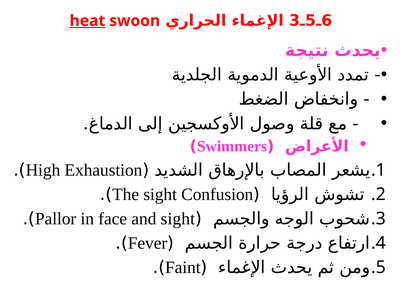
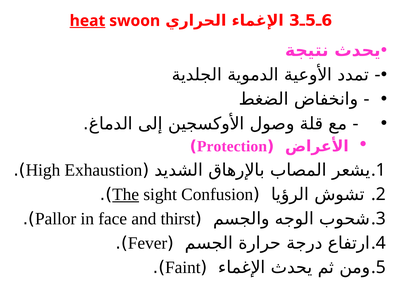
Swimmers: Swimmers -> Protection
The underline: none -> present
and sight: sight -> thirst
